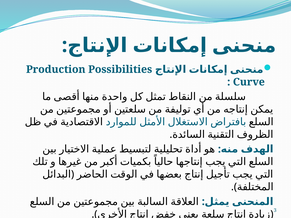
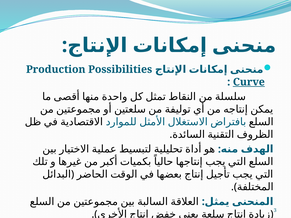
Curve underline: none -> present
